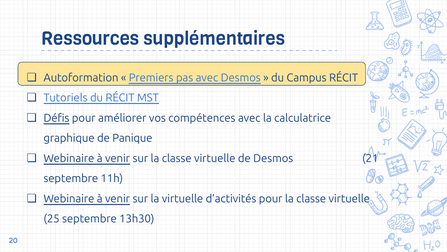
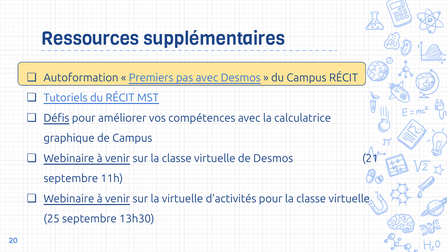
de Panique: Panique -> Campus
